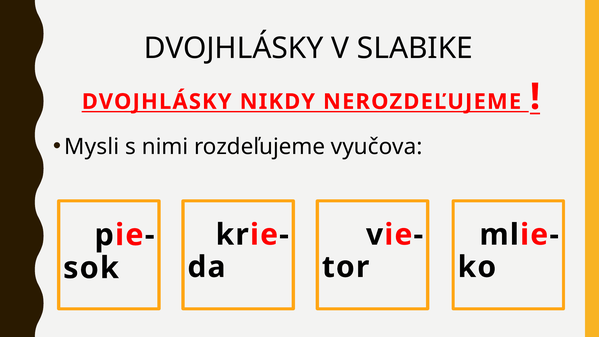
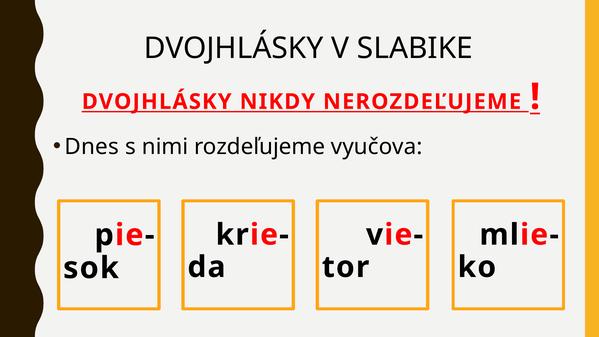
Mysli: Mysli -> Dnes
